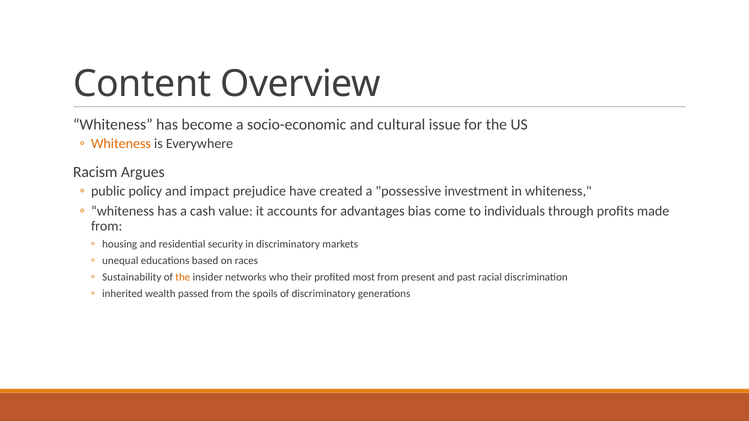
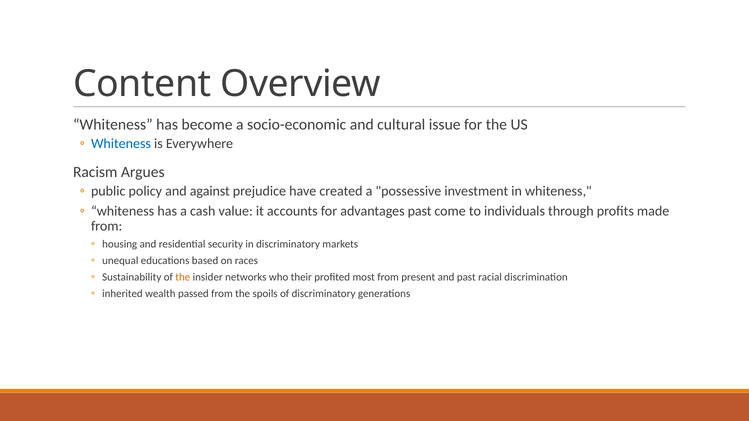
Whiteness at (121, 144) colour: orange -> blue
impact: impact -> against
advantages bias: bias -> past
